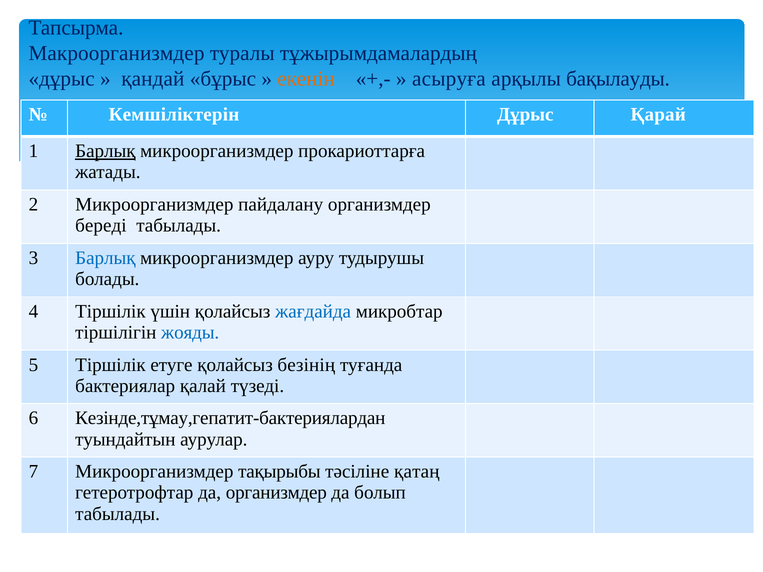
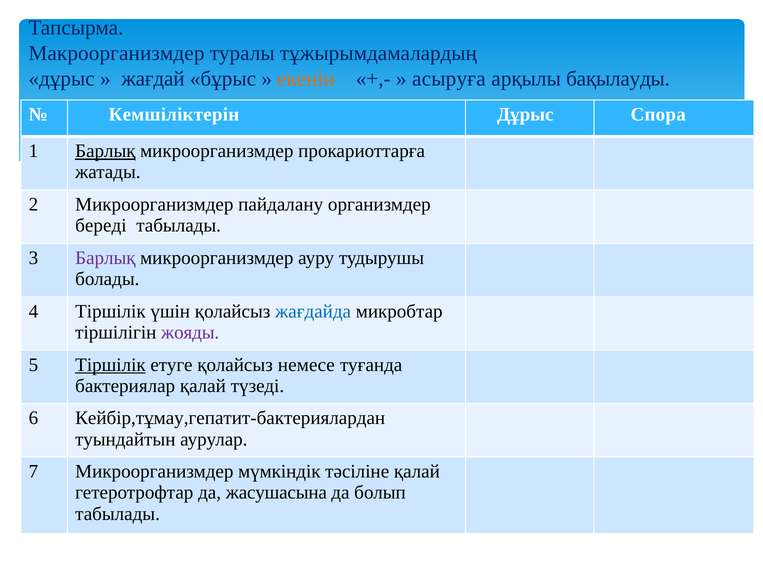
қандай: қандай -> жағдай
Қарай: Қарай -> Спора
Барлық at (105, 258) colour: blue -> purple
жояды colour: blue -> purple
Тіршілік at (110, 365) underline: none -> present
безінің: безінің -> немесе
Кезінде,тұмау,гепатит-бактериялардан: Кезінде,тұмау,гепатит-бактериялардан -> Кейбір,тұмау,гепатит-бактериялардан
тақырыбы: тақырыбы -> мүмкіндік
тәсіліне қатаң: қатаң -> қалай
да организмдер: организмдер -> жасушасына
